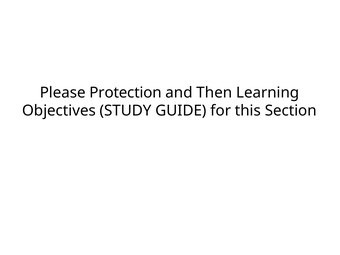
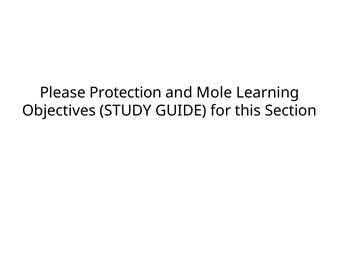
Then: Then -> Mole
